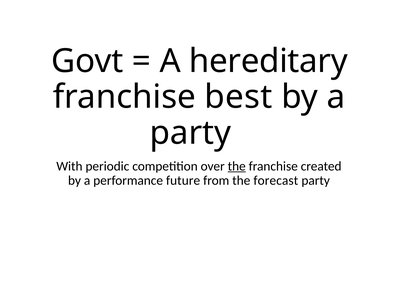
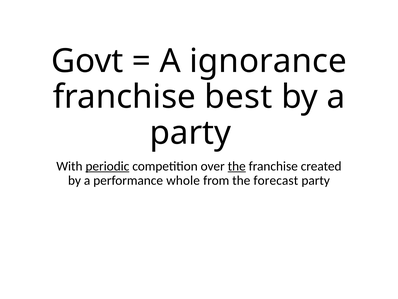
hereditary: hereditary -> ignorance
periodic underline: none -> present
future: future -> whole
